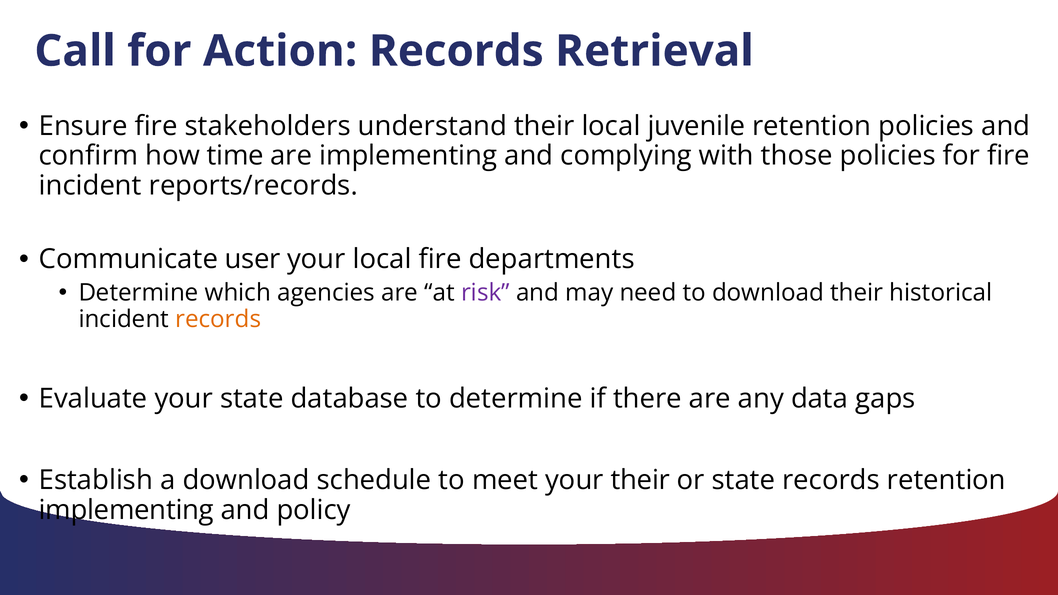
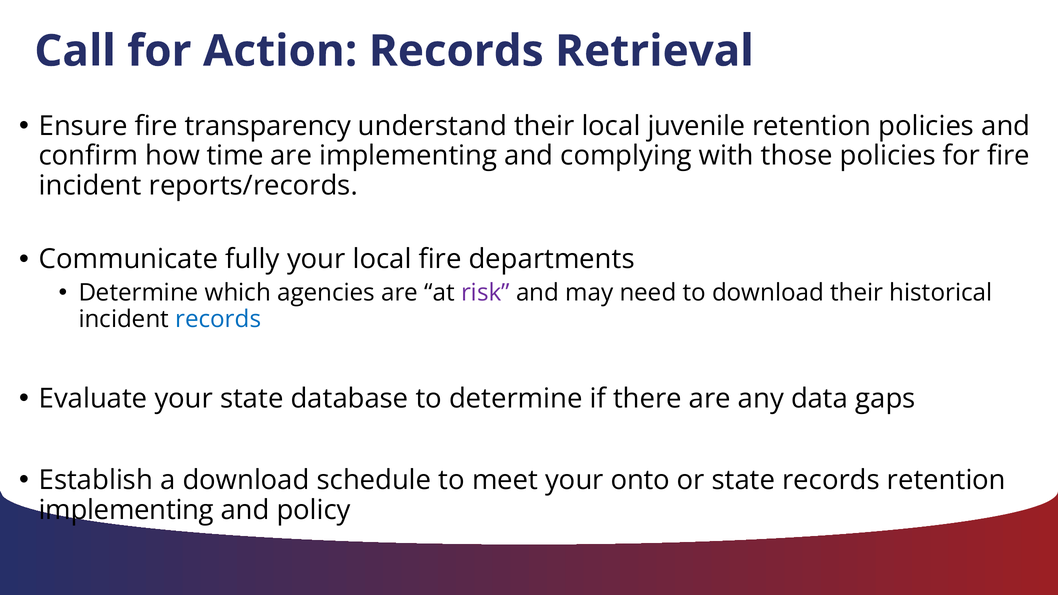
stakeholders: stakeholders -> transparency
user: user -> fully
records at (218, 319) colour: orange -> blue
your their: their -> onto
